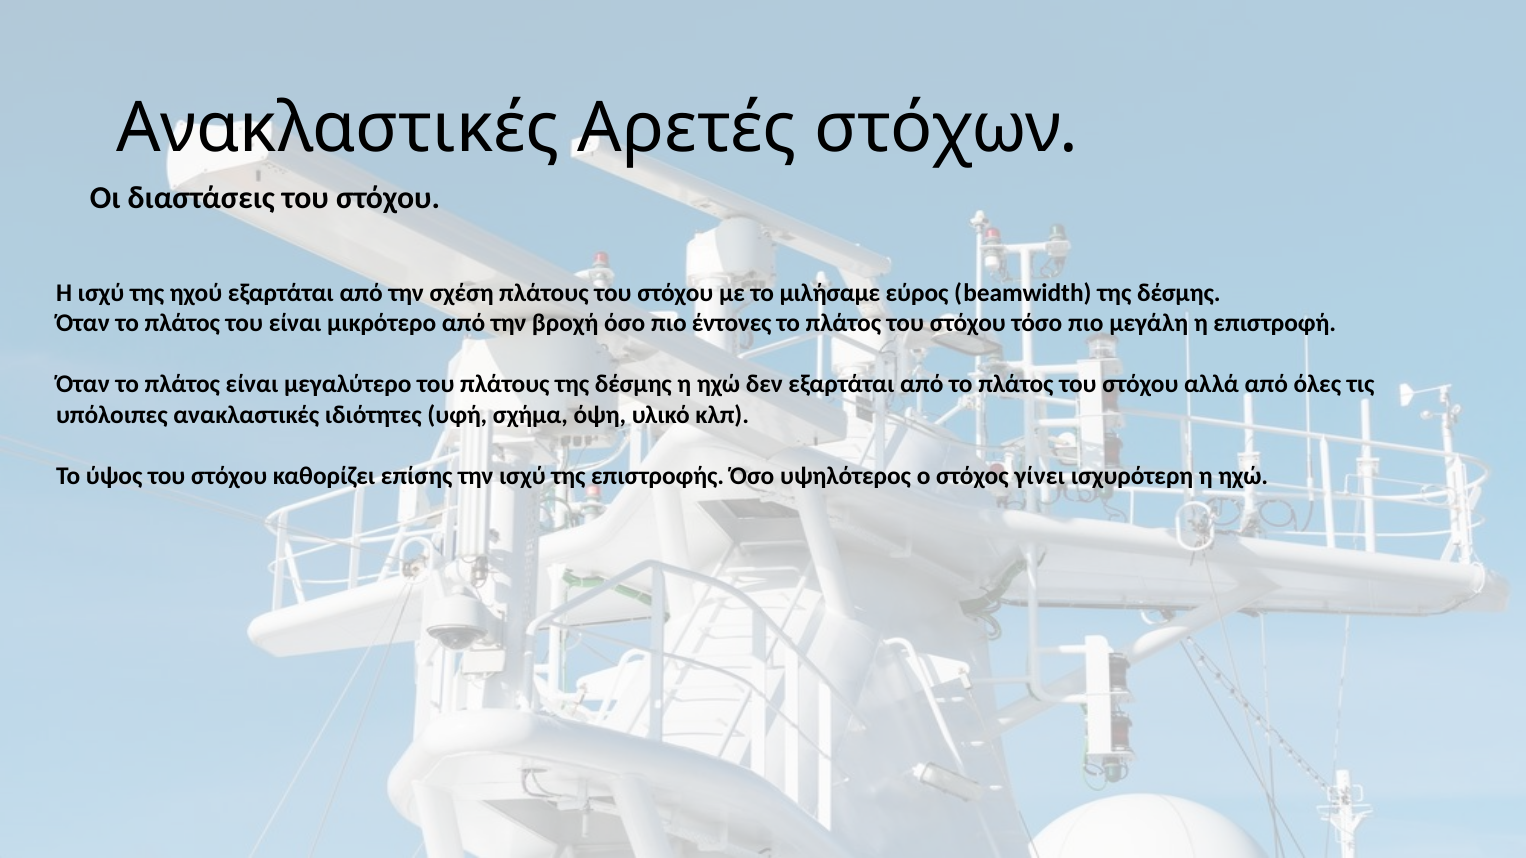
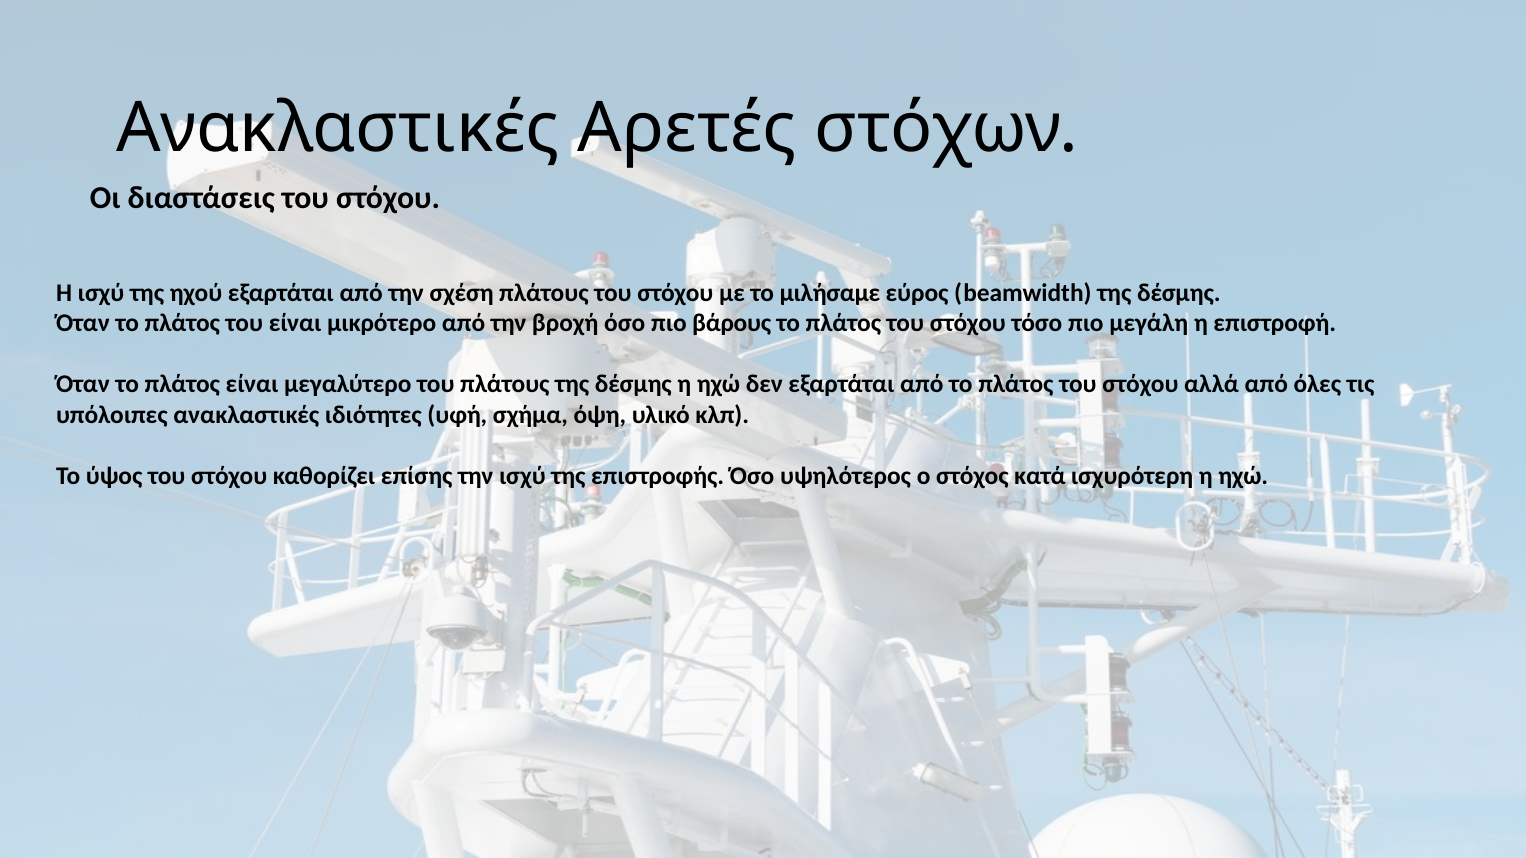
έντονες: έντονες -> βάρους
γίνει: γίνει -> κατά
